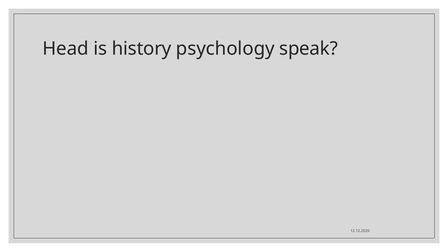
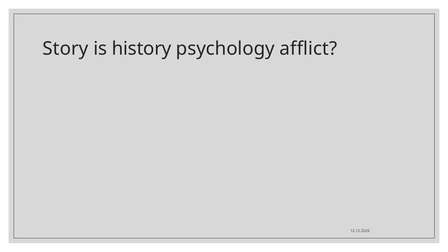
Head: Head -> Story
speak: speak -> afflict
